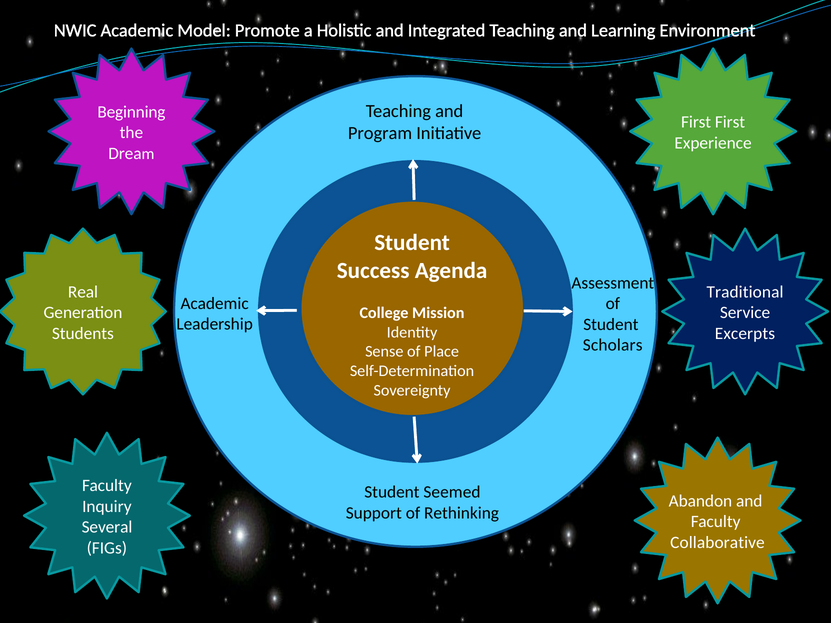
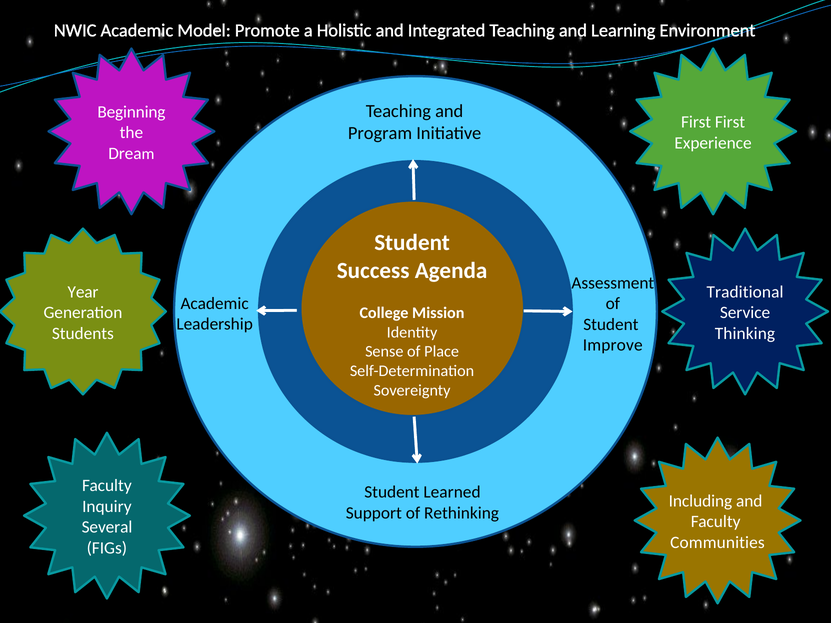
Real: Real -> Year
Excerpts: Excerpts -> Thinking
Scholars: Scholars -> Improve
Seemed: Seemed -> Learned
Abandon: Abandon -> Including
Collaborative: Collaborative -> Communities
